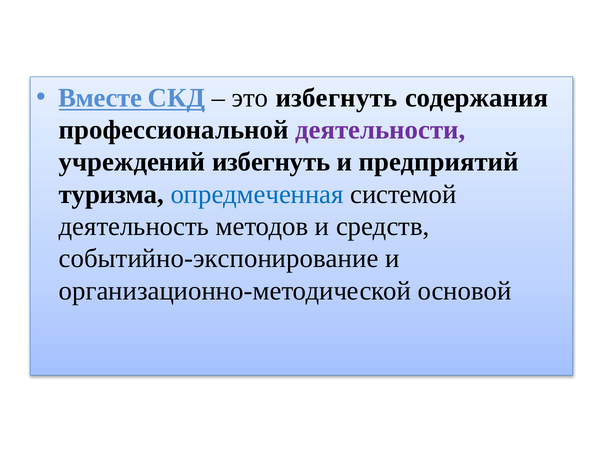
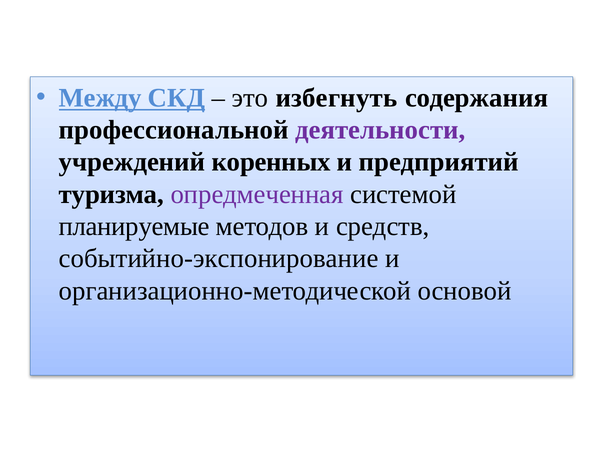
Вместе: Вместе -> Между
учреждений избегнуть: избегнуть -> коренных
опредмеченная colour: blue -> purple
деятельность: деятельность -> планируемые
